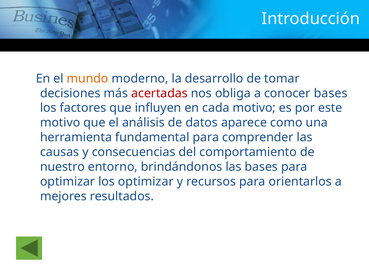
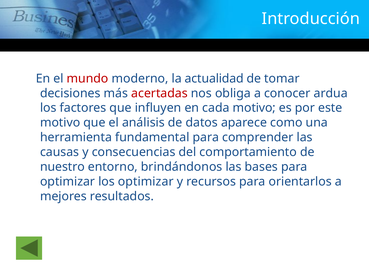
mundo colour: orange -> red
desarrollo: desarrollo -> actualidad
conocer bases: bases -> ardua
